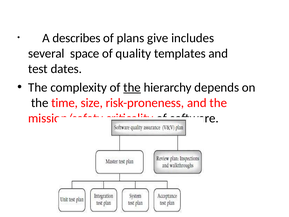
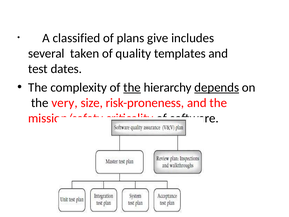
describes: describes -> classified
space: space -> taken
depends underline: none -> present
time: time -> very
